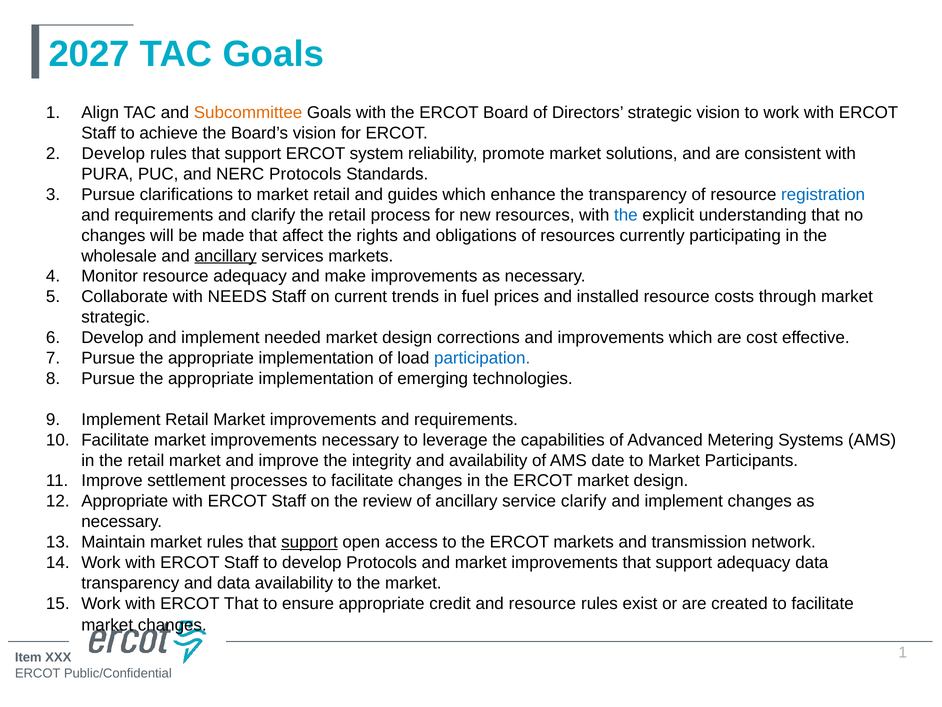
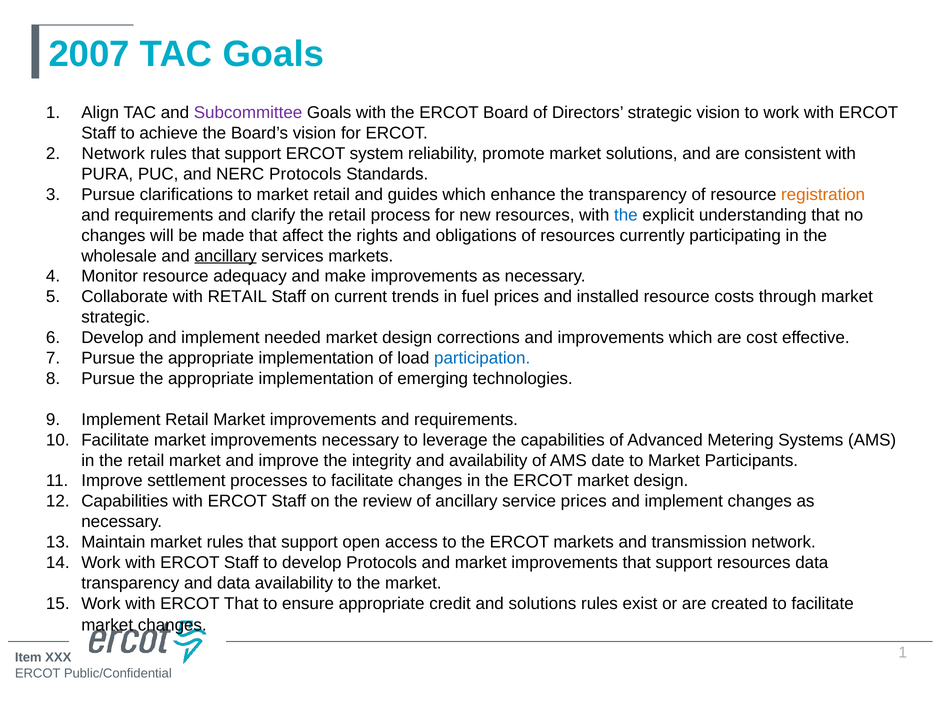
2027: 2027 -> 2007
Subcommittee colour: orange -> purple
Develop at (113, 154): Develop -> Network
registration colour: blue -> orange
with NEEDS: NEEDS -> RETAIL
Appropriate at (125, 501): Appropriate -> Capabilities
service clarify: clarify -> prices
support at (309, 542) underline: present -> none
support adequacy: adequacy -> resources
and resource: resource -> solutions
